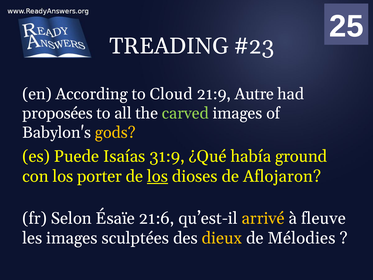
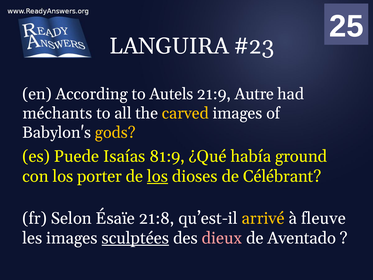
TREADING: TREADING -> LANGUIRA
Cloud: Cloud -> Autels
proposées: proposées -> méchants
carved colour: light green -> yellow
31:9: 31:9 -> 81:9
Aflojaron: Aflojaron -> Célébrant
21:6: 21:6 -> 21:8
sculptées underline: none -> present
dieux colour: yellow -> pink
Mélodies: Mélodies -> Aventado
